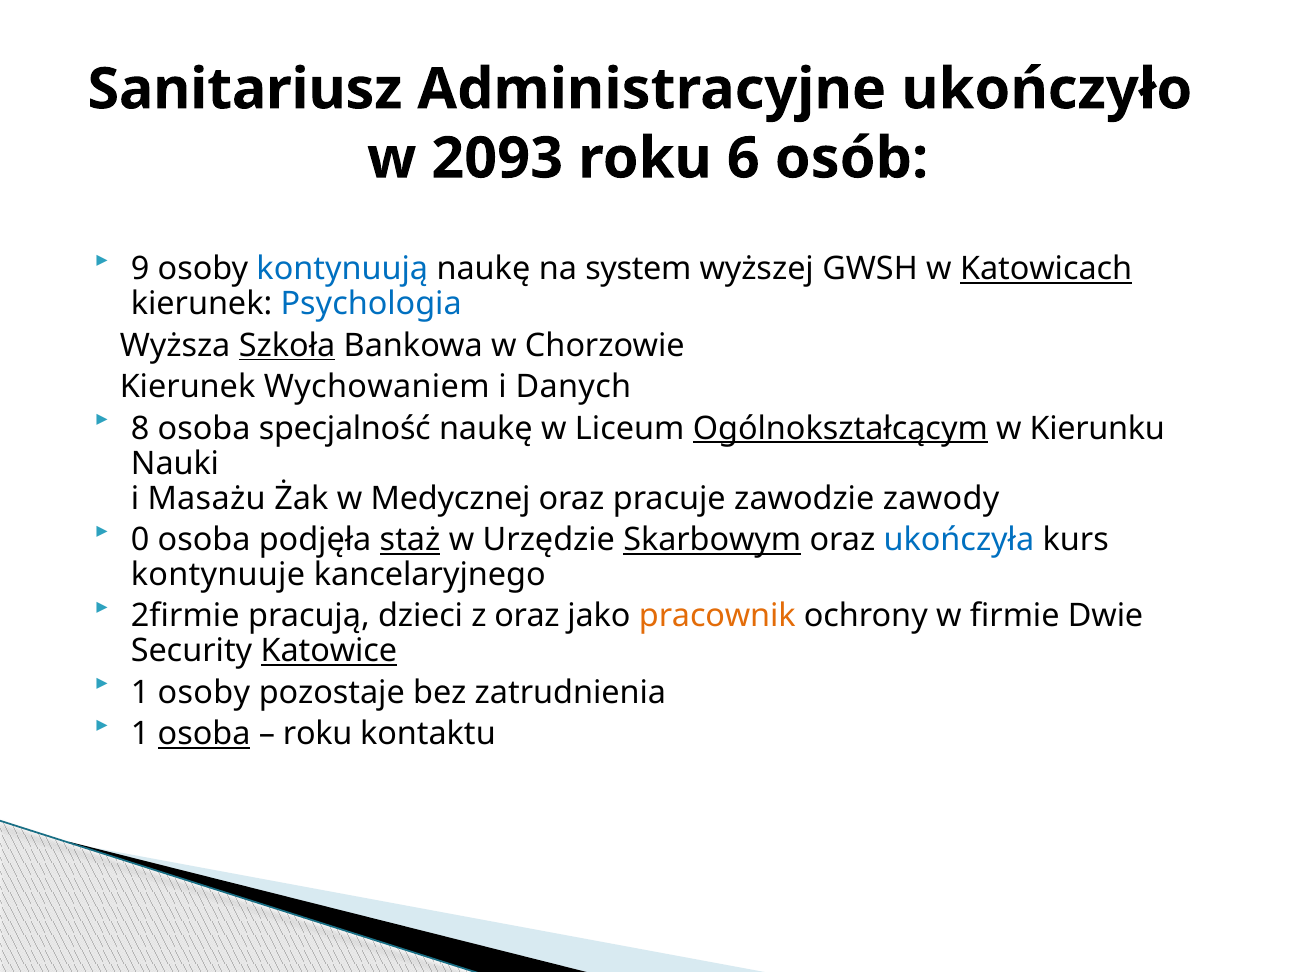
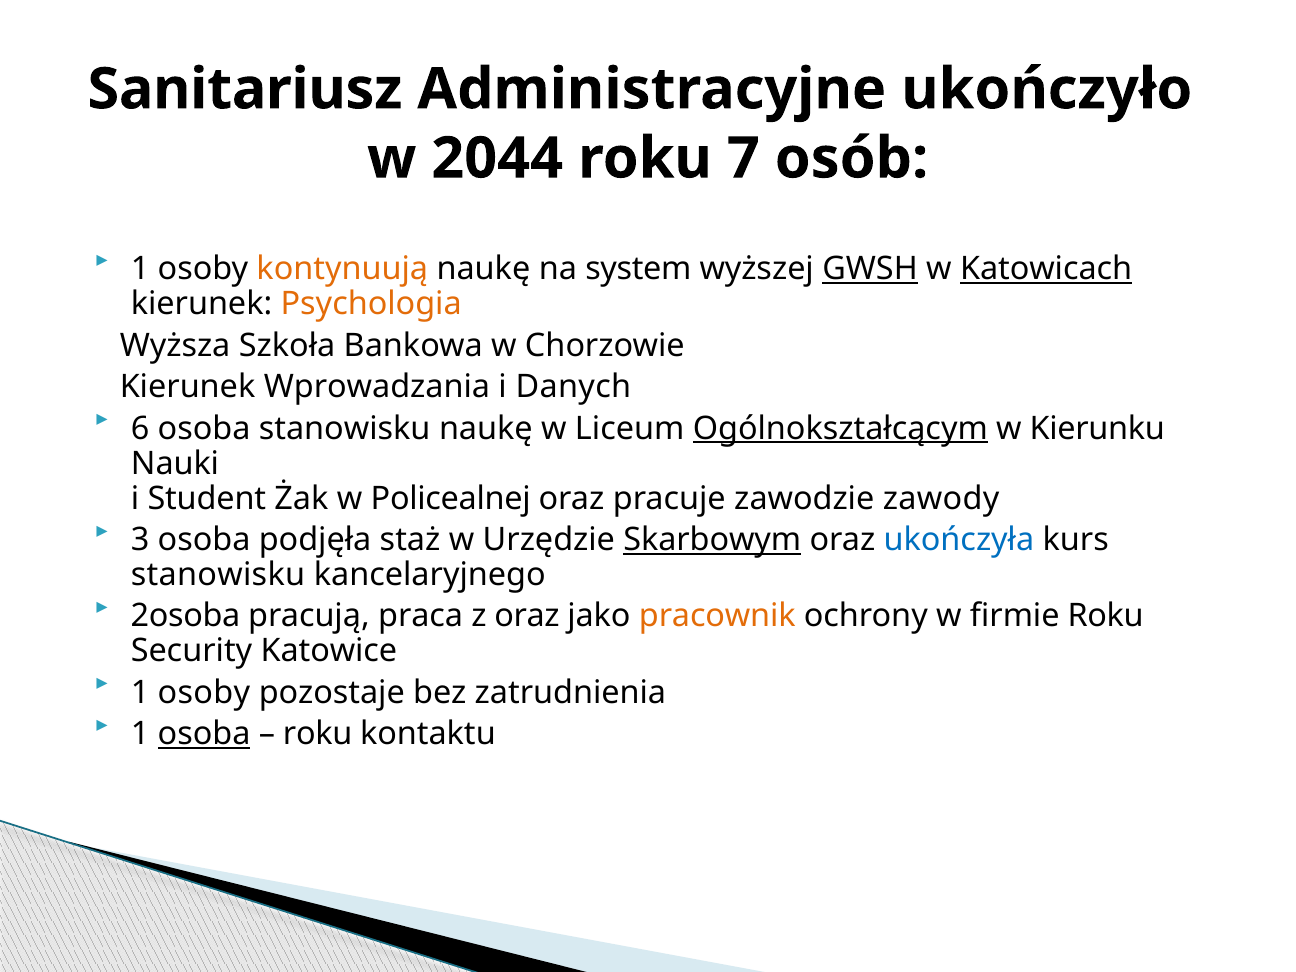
2093: 2093 -> 2044
6: 6 -> 7
9 at (140, 269): 9 -> 1
kontynuują colour: blue -> orange
GWSH underline: none -> present
Psychologia colour: blue -> orange
Szkoła underline: present -> none
Wychowaniem: Wychowaniem -> Wprowadzania
8: 8 -> 6
osoba specjalność: specjalność -> stanowisku
Masażu: Masażu -> Student
Medycznej: Medycznej -> Policealnej
0: 0 -> 3
staż underline: present -> none
kontynuuje at (218, 575): kontynuuje -> stanowisku
2firmie: 2firmie -> 2osoba
dzieci: dzieci -> praca
firmie Dwie: Dwie -> Roku
Katowice underline: present -> none
